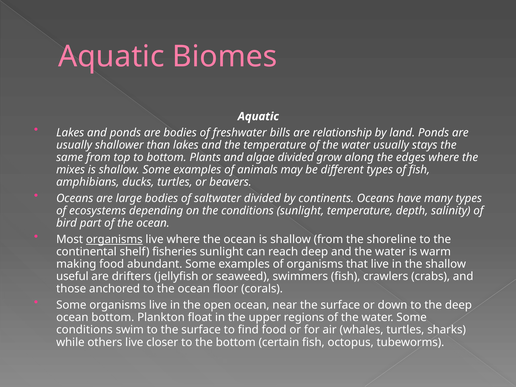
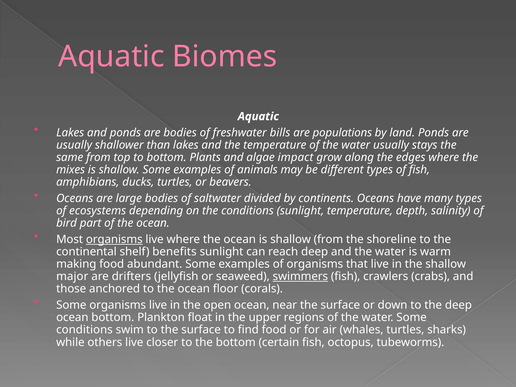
relationship: relationship -> populations
algae divided: divided -> impact
fisheries: fisheries -> benefits
useful: useful -> major
swimmers underline: none -> present
